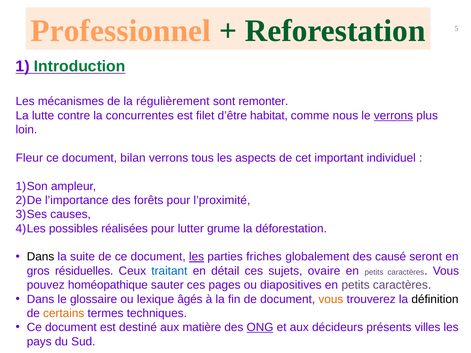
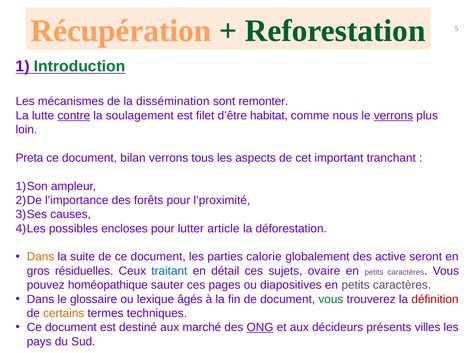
Professionnel: Professionnel -> Récupération
régulièrement: régulièrement -> dissémination
contre underline: none -> present
concurrentes: concurrentes -> soulagement
Fleur: Fleur -> Preta
individuel: individuel -> tranchant
réalisées: réalisées -> encloses
grume: grume -> article
Dans at (41, 257) colour: black -> orange
les at (197, 257) underline: present -> none
friches: friches -> calorie
causé: causé -> active
vous at (331, 299) colour: orange -> green
définition colour: black -> red
matière: matière -> marché
